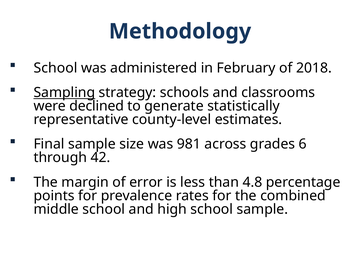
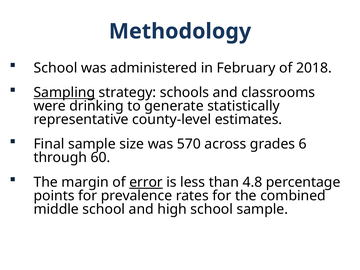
declined: declined -> drinking
981: 981 -> 570
42: 42 -> 60
error underline: none -> present
